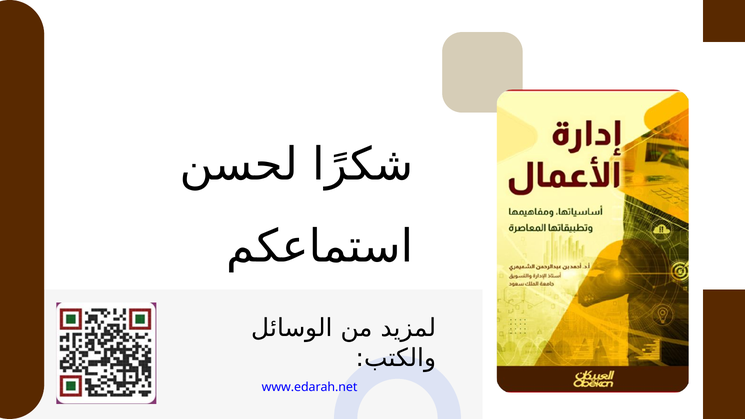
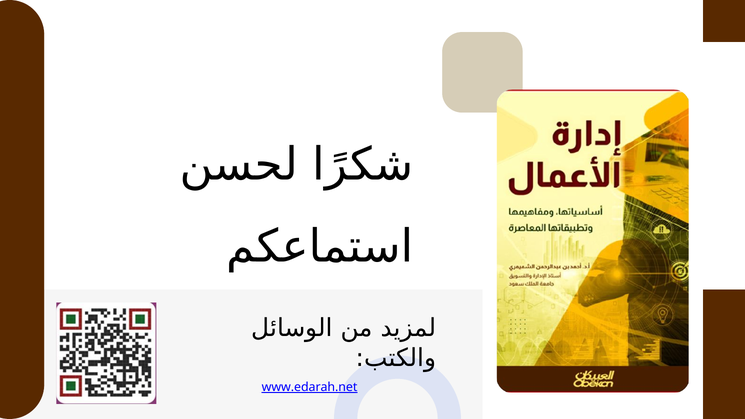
www.edarah.net underline: none -> present
